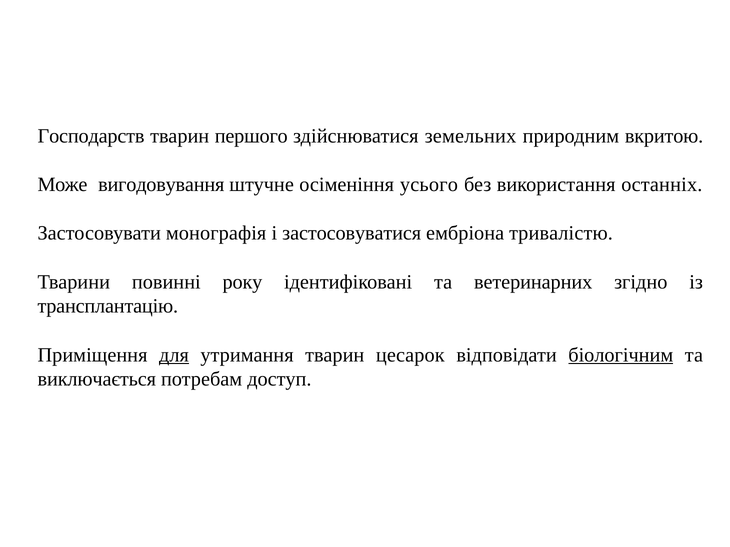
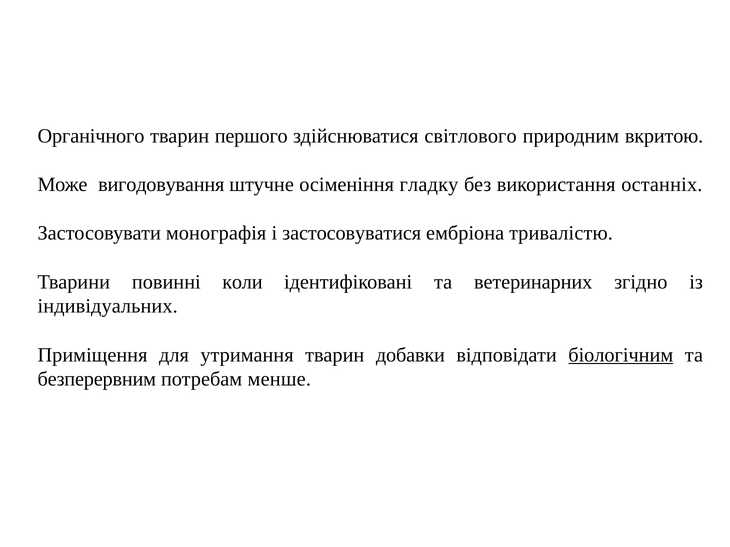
Господарств: Господарств -> Органічного
земельних: земельних -> світлового
усього: усього -> гладку
року: року -> коли
трансплантацію: трансплантацію -> індивідуальних
для underline: present -> none
цесарок: цесарок -> добавки
виключається: виключається -> безперервним
доступ: доступ -> менше
